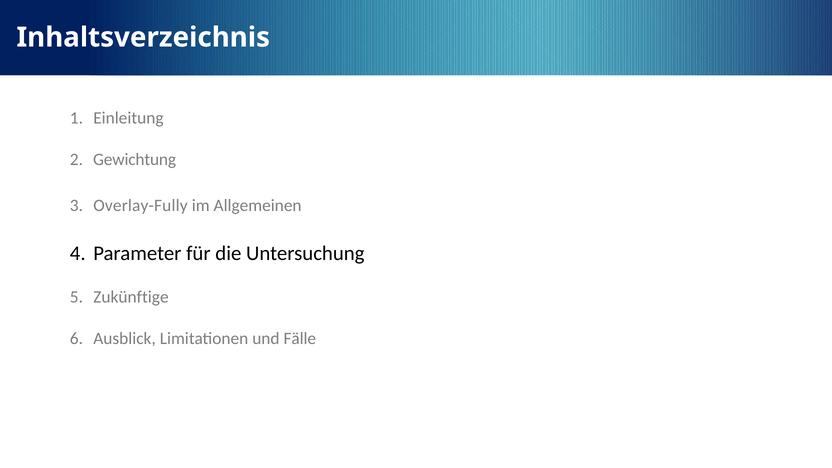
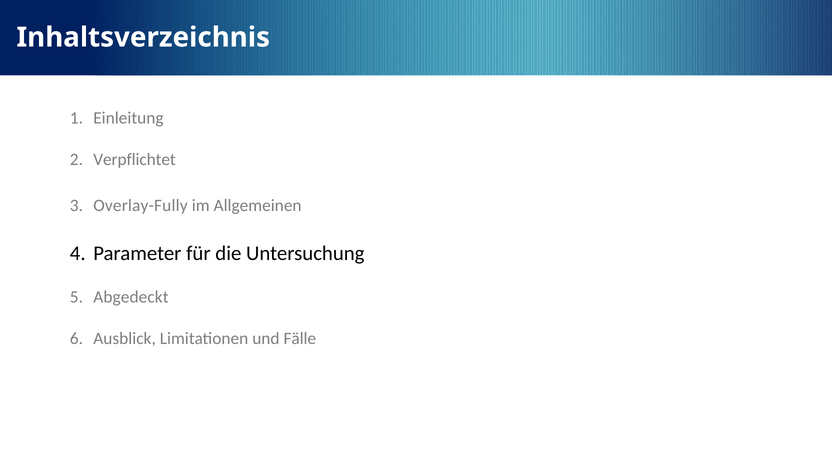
Gewichtung: Gewichtung -> Verpflichtet
Zukünftige: Zukünftige -> Abgedeckt
